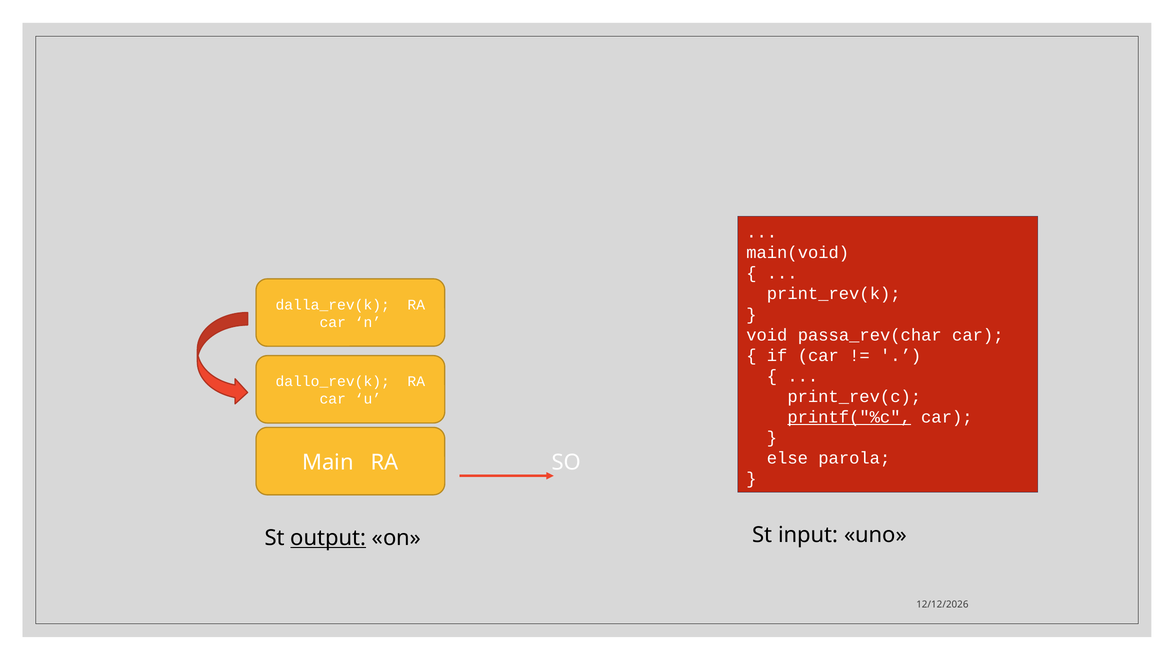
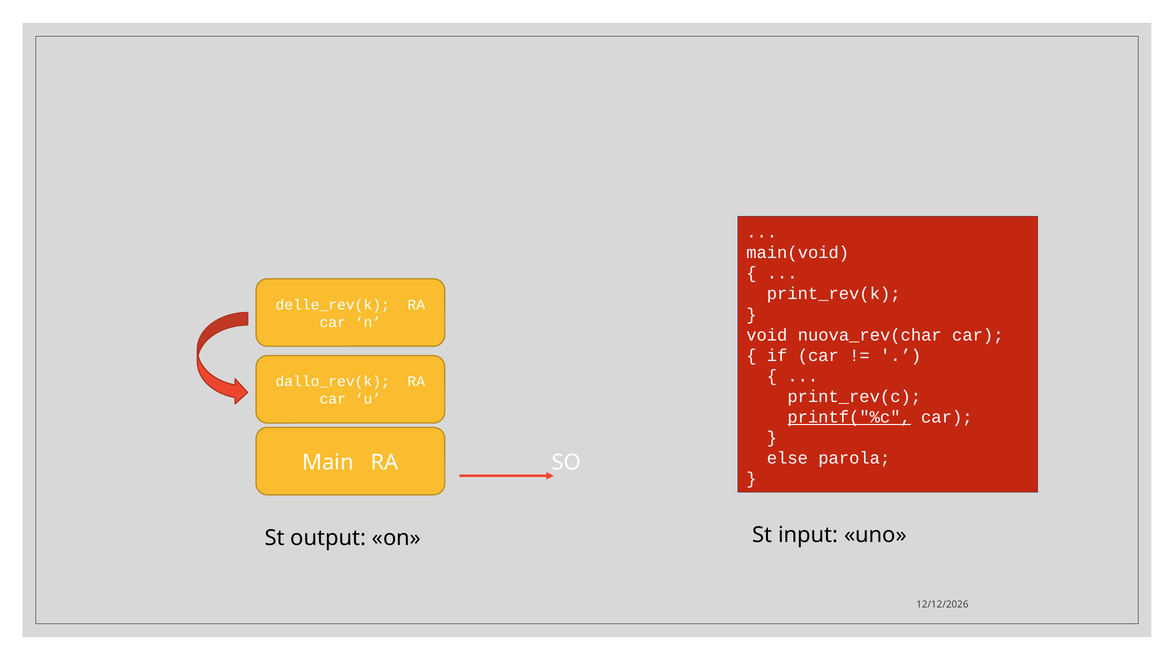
dalla_rev(k: dalla_rev(k -> delle_rev(k
passa_rev(char: passa_rev(char -> nuova_rev(char
output underline: present -> none
